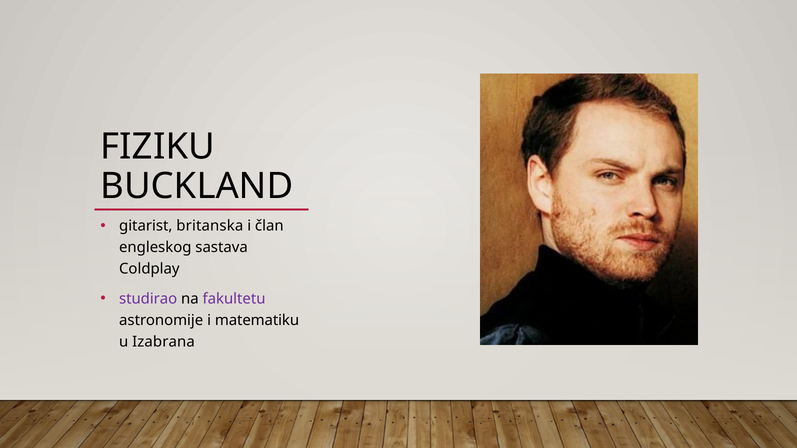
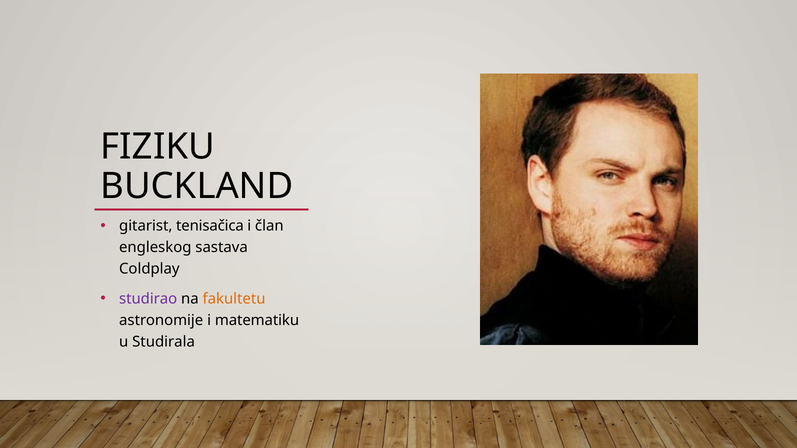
britanska: britanska -> tenisačica
fakultetu colour: purple -> orange
Izabrana: Izabrana -> Studirala
